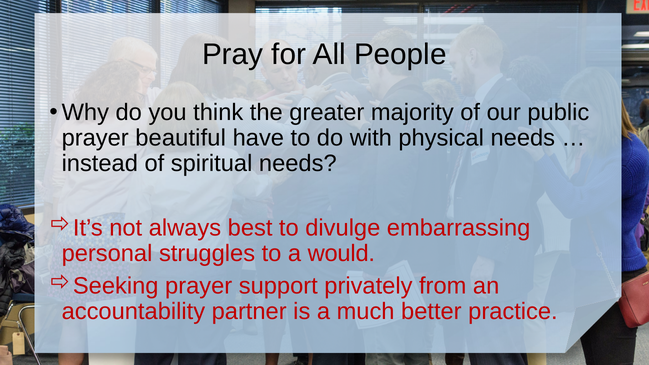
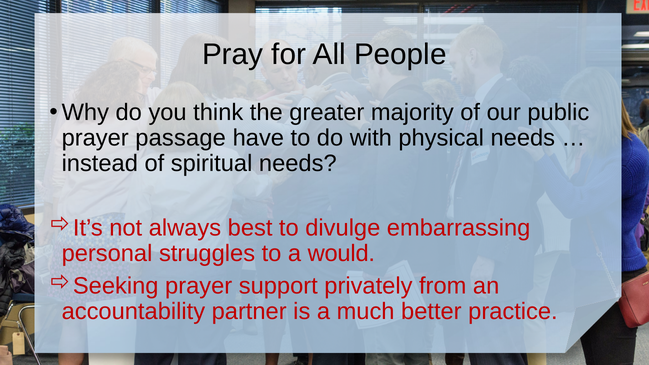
beautiful: beautiful -> passage
